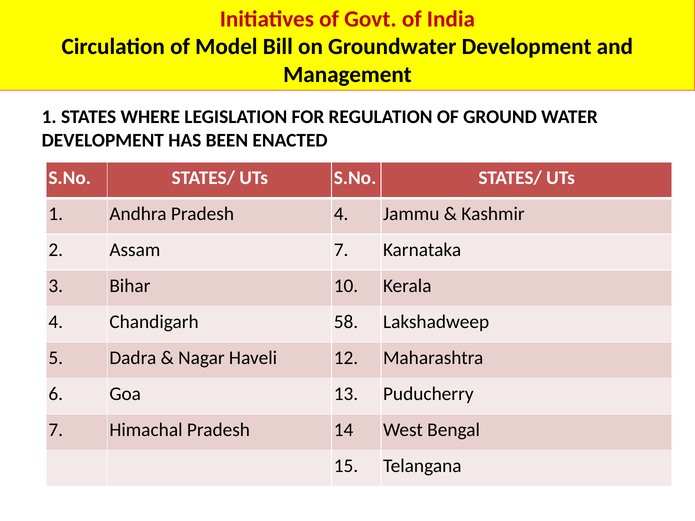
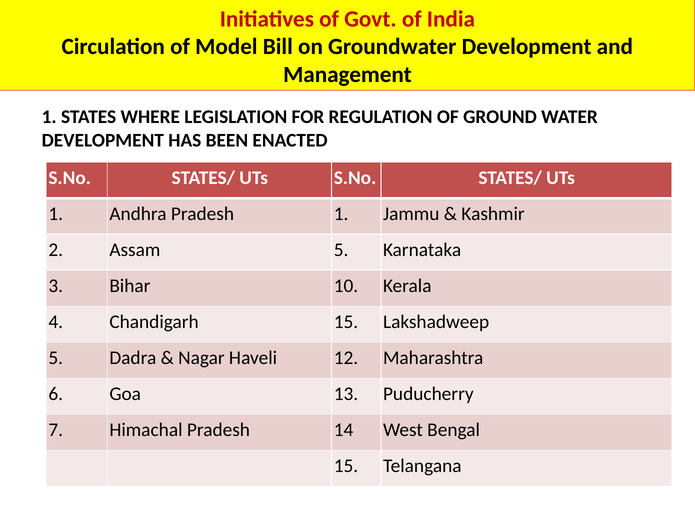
Pradesh 4: 4 -> 1
Assam 7: 7 -> 5
Chandigarh 58: 58 -> 15
